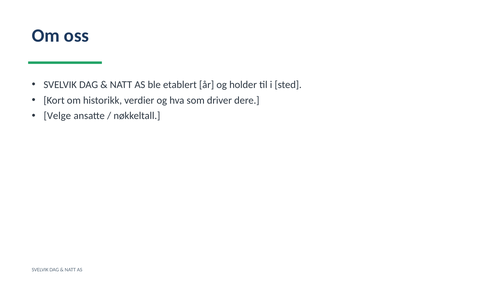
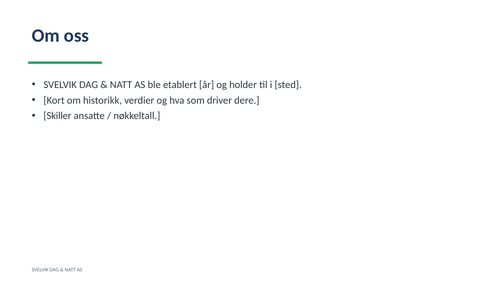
Velge: Velge -> Skiller
